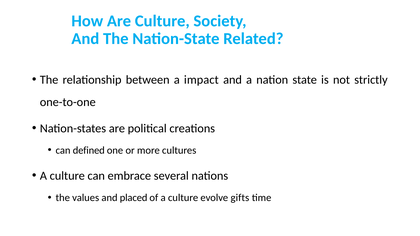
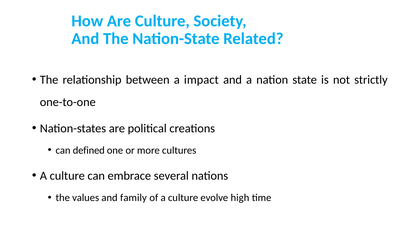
placed: placed -> family
gifts: gifts -> high
